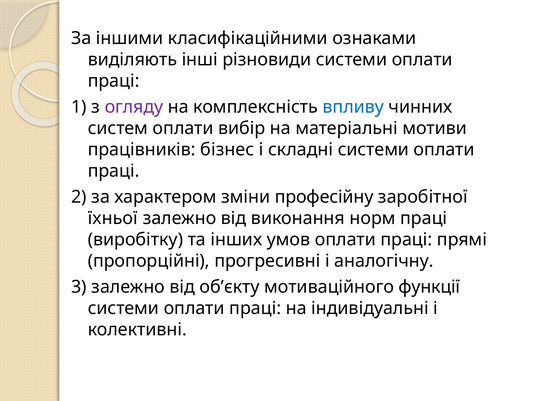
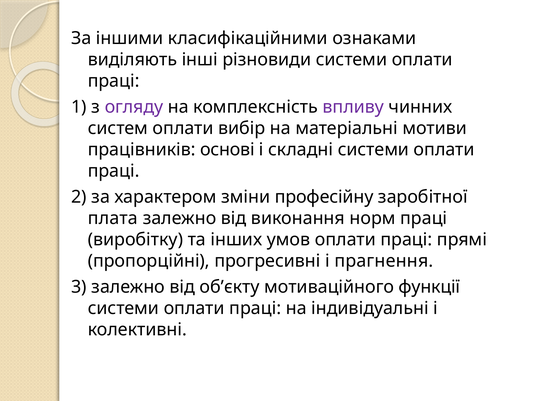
впливу colour: blue -> purple
бізнес: бізнес -> основі
їхньої: їхньої -> плата
аналогічну: аналогічну -> прагнення
